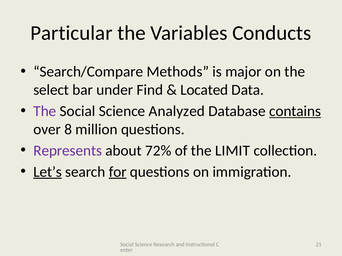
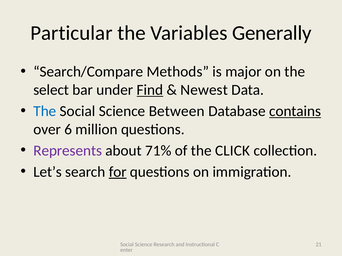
Conducts: Conducts -> Generally
Find underline: none -> present
Located: Located -> Newest
The at (45, 111) colour: purple -> blue
Analyzed: Analyzed -> Between
8: 8 -> 6
72%: 72% -> 71%
LIMIT: LIMIT -> CLICK
Let’s underline: present -> none
